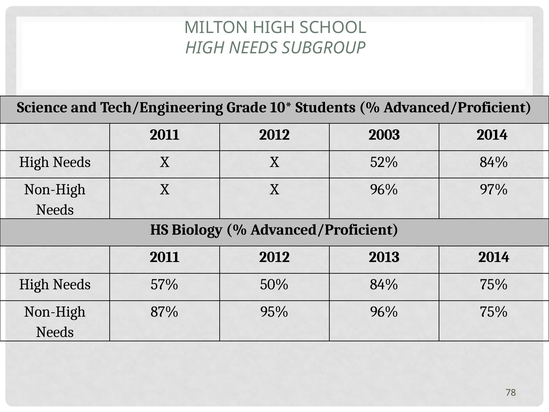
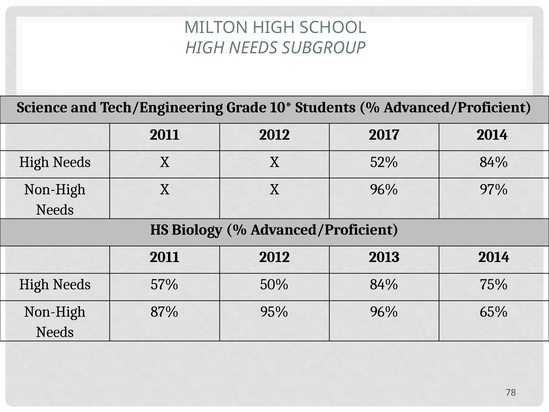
2003: 2003 -> 2017
96% 75%: 75% -> 65%
